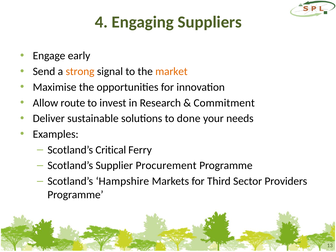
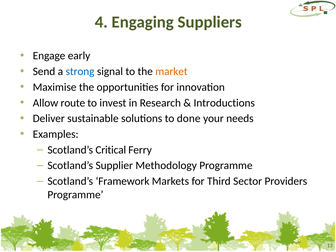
strong colour: orange -> blue
Commitment: Commitment -> Introductions
Procurement: Procurement -> Methodology
Hampshire: Hampshire -> Framework
